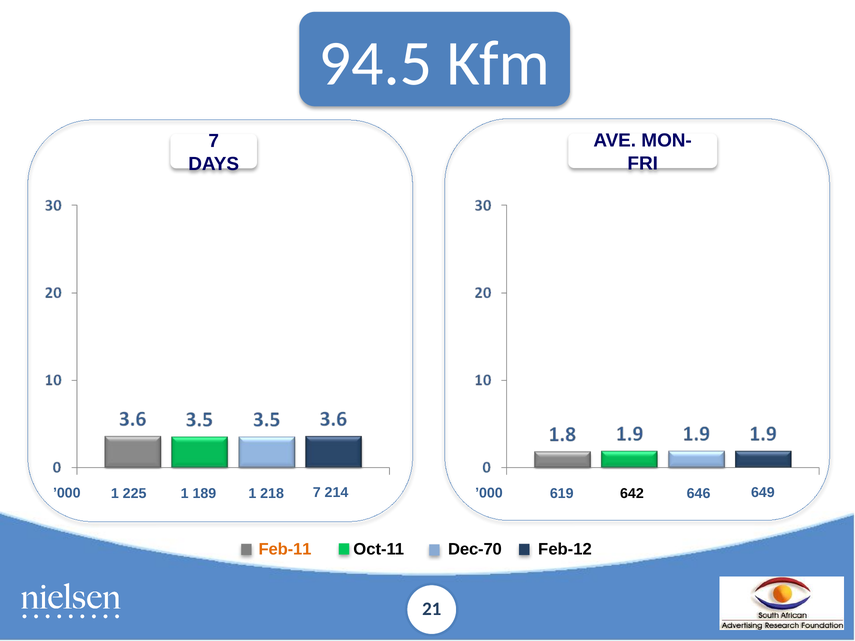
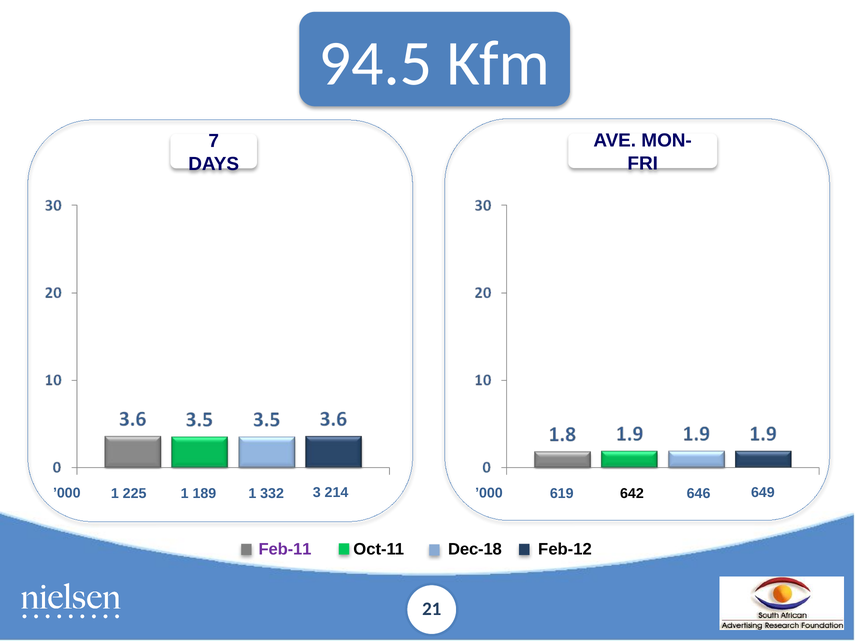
189 7: 7 -> 3
218: 218 -> 332
Feb-11 colour: orange -> purple
Dec-70: Dec-70 -> Dec-18
